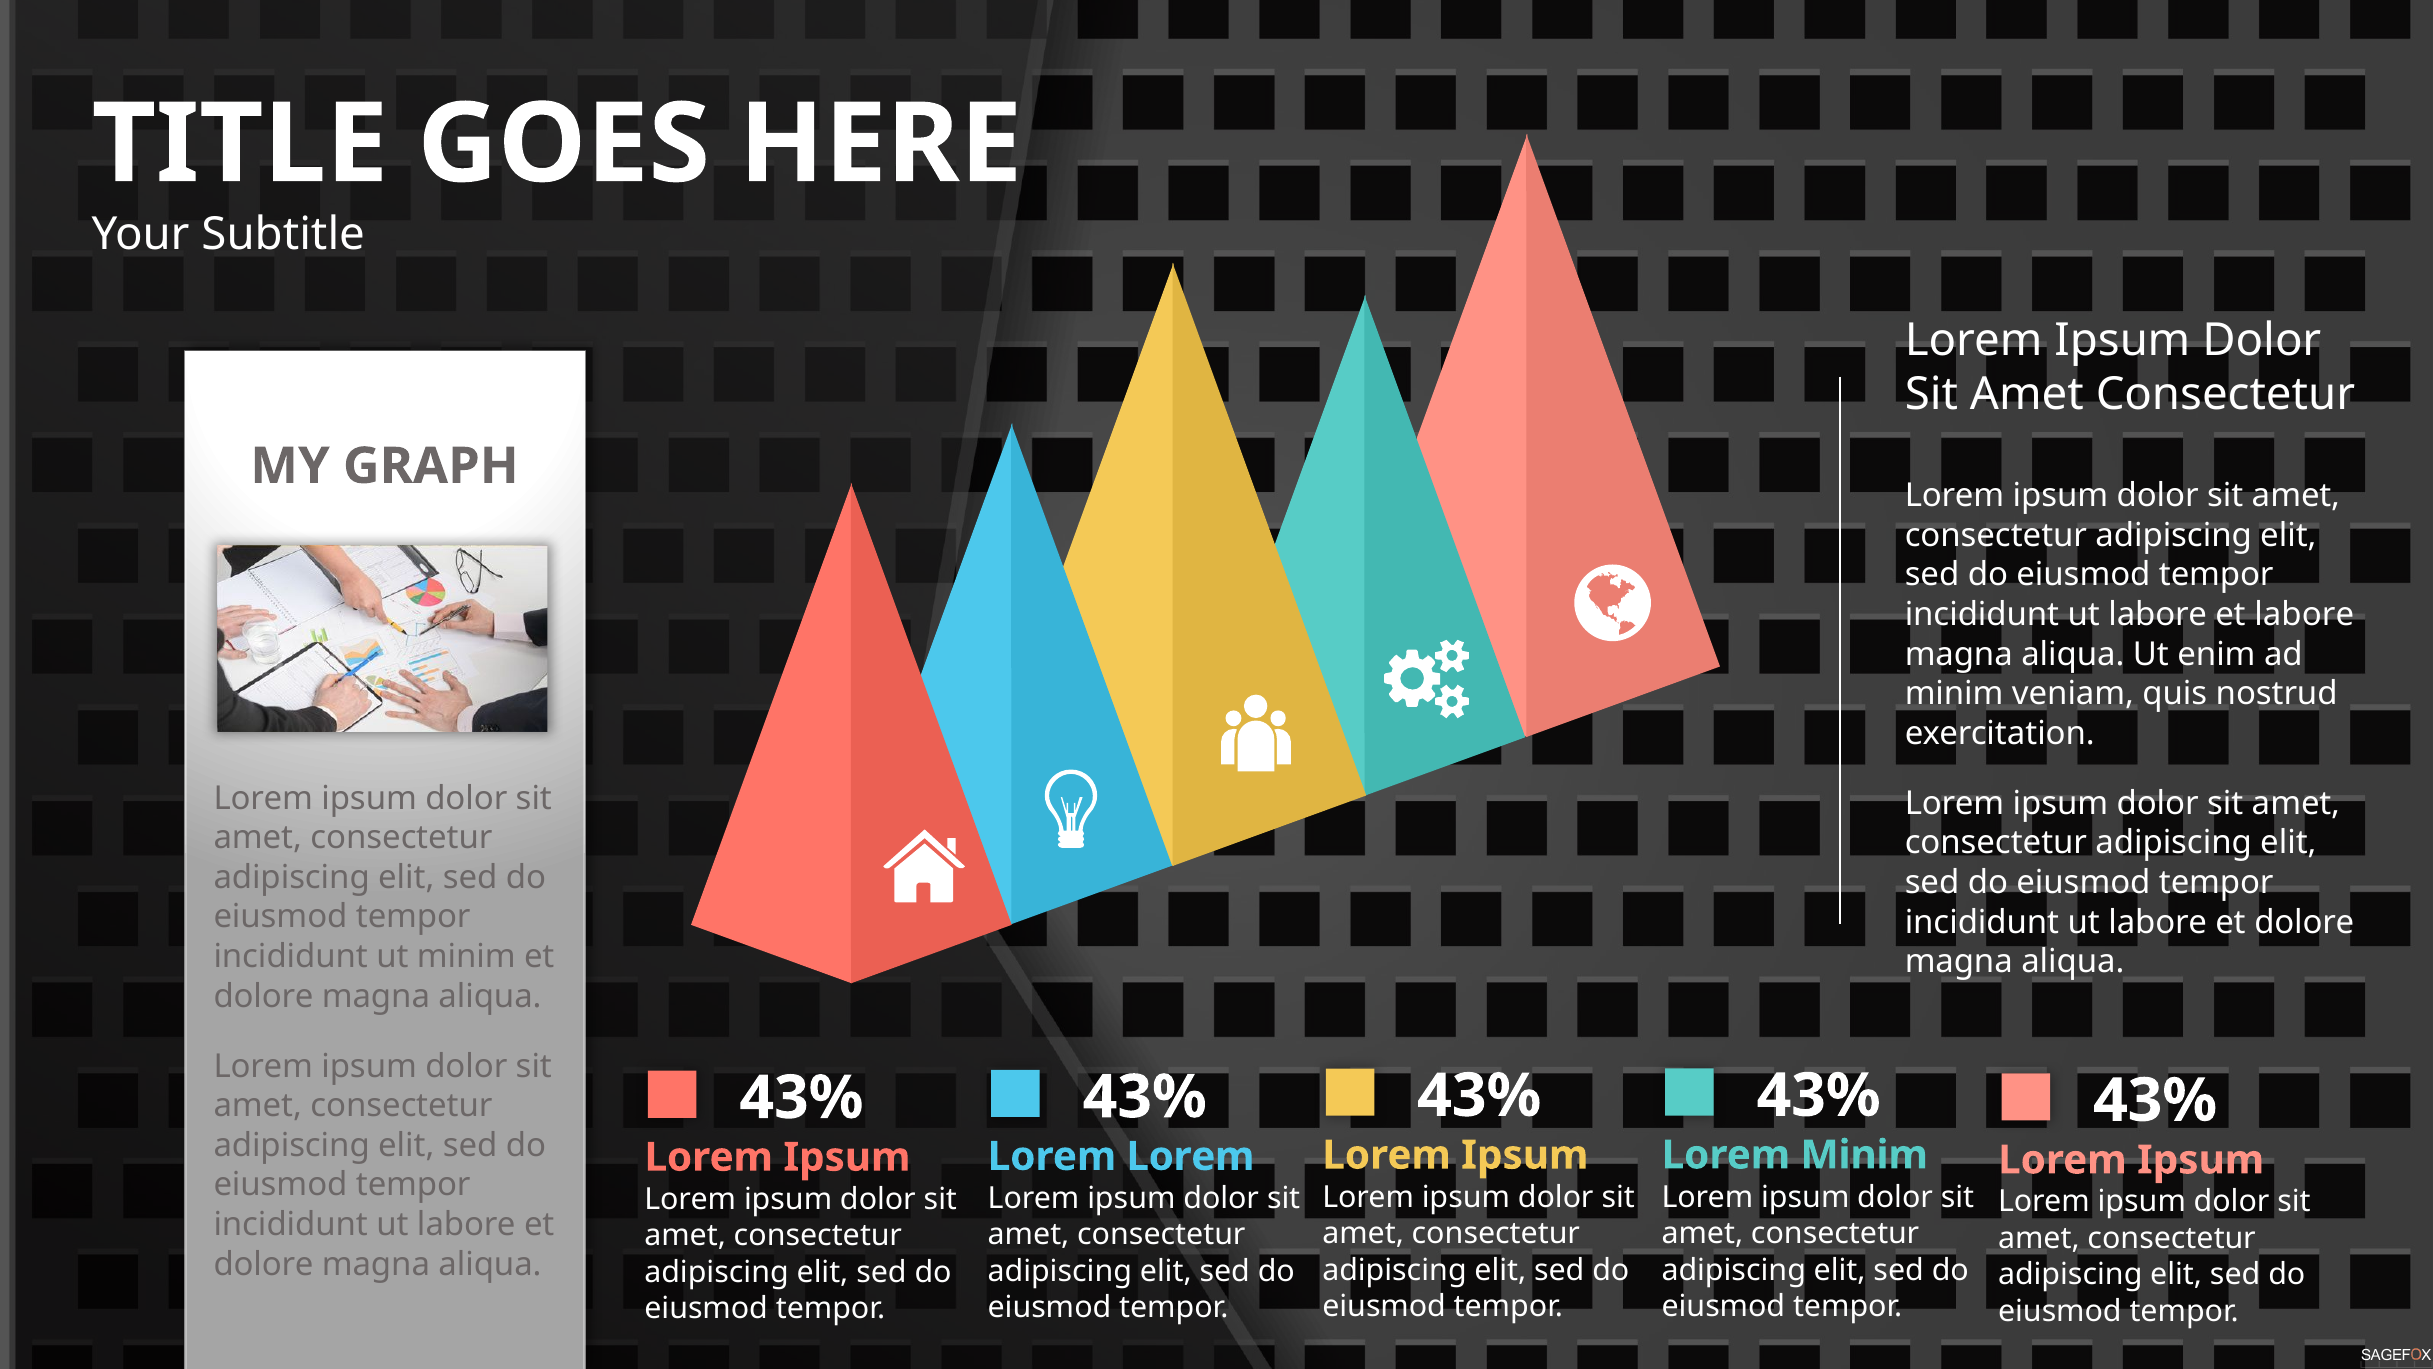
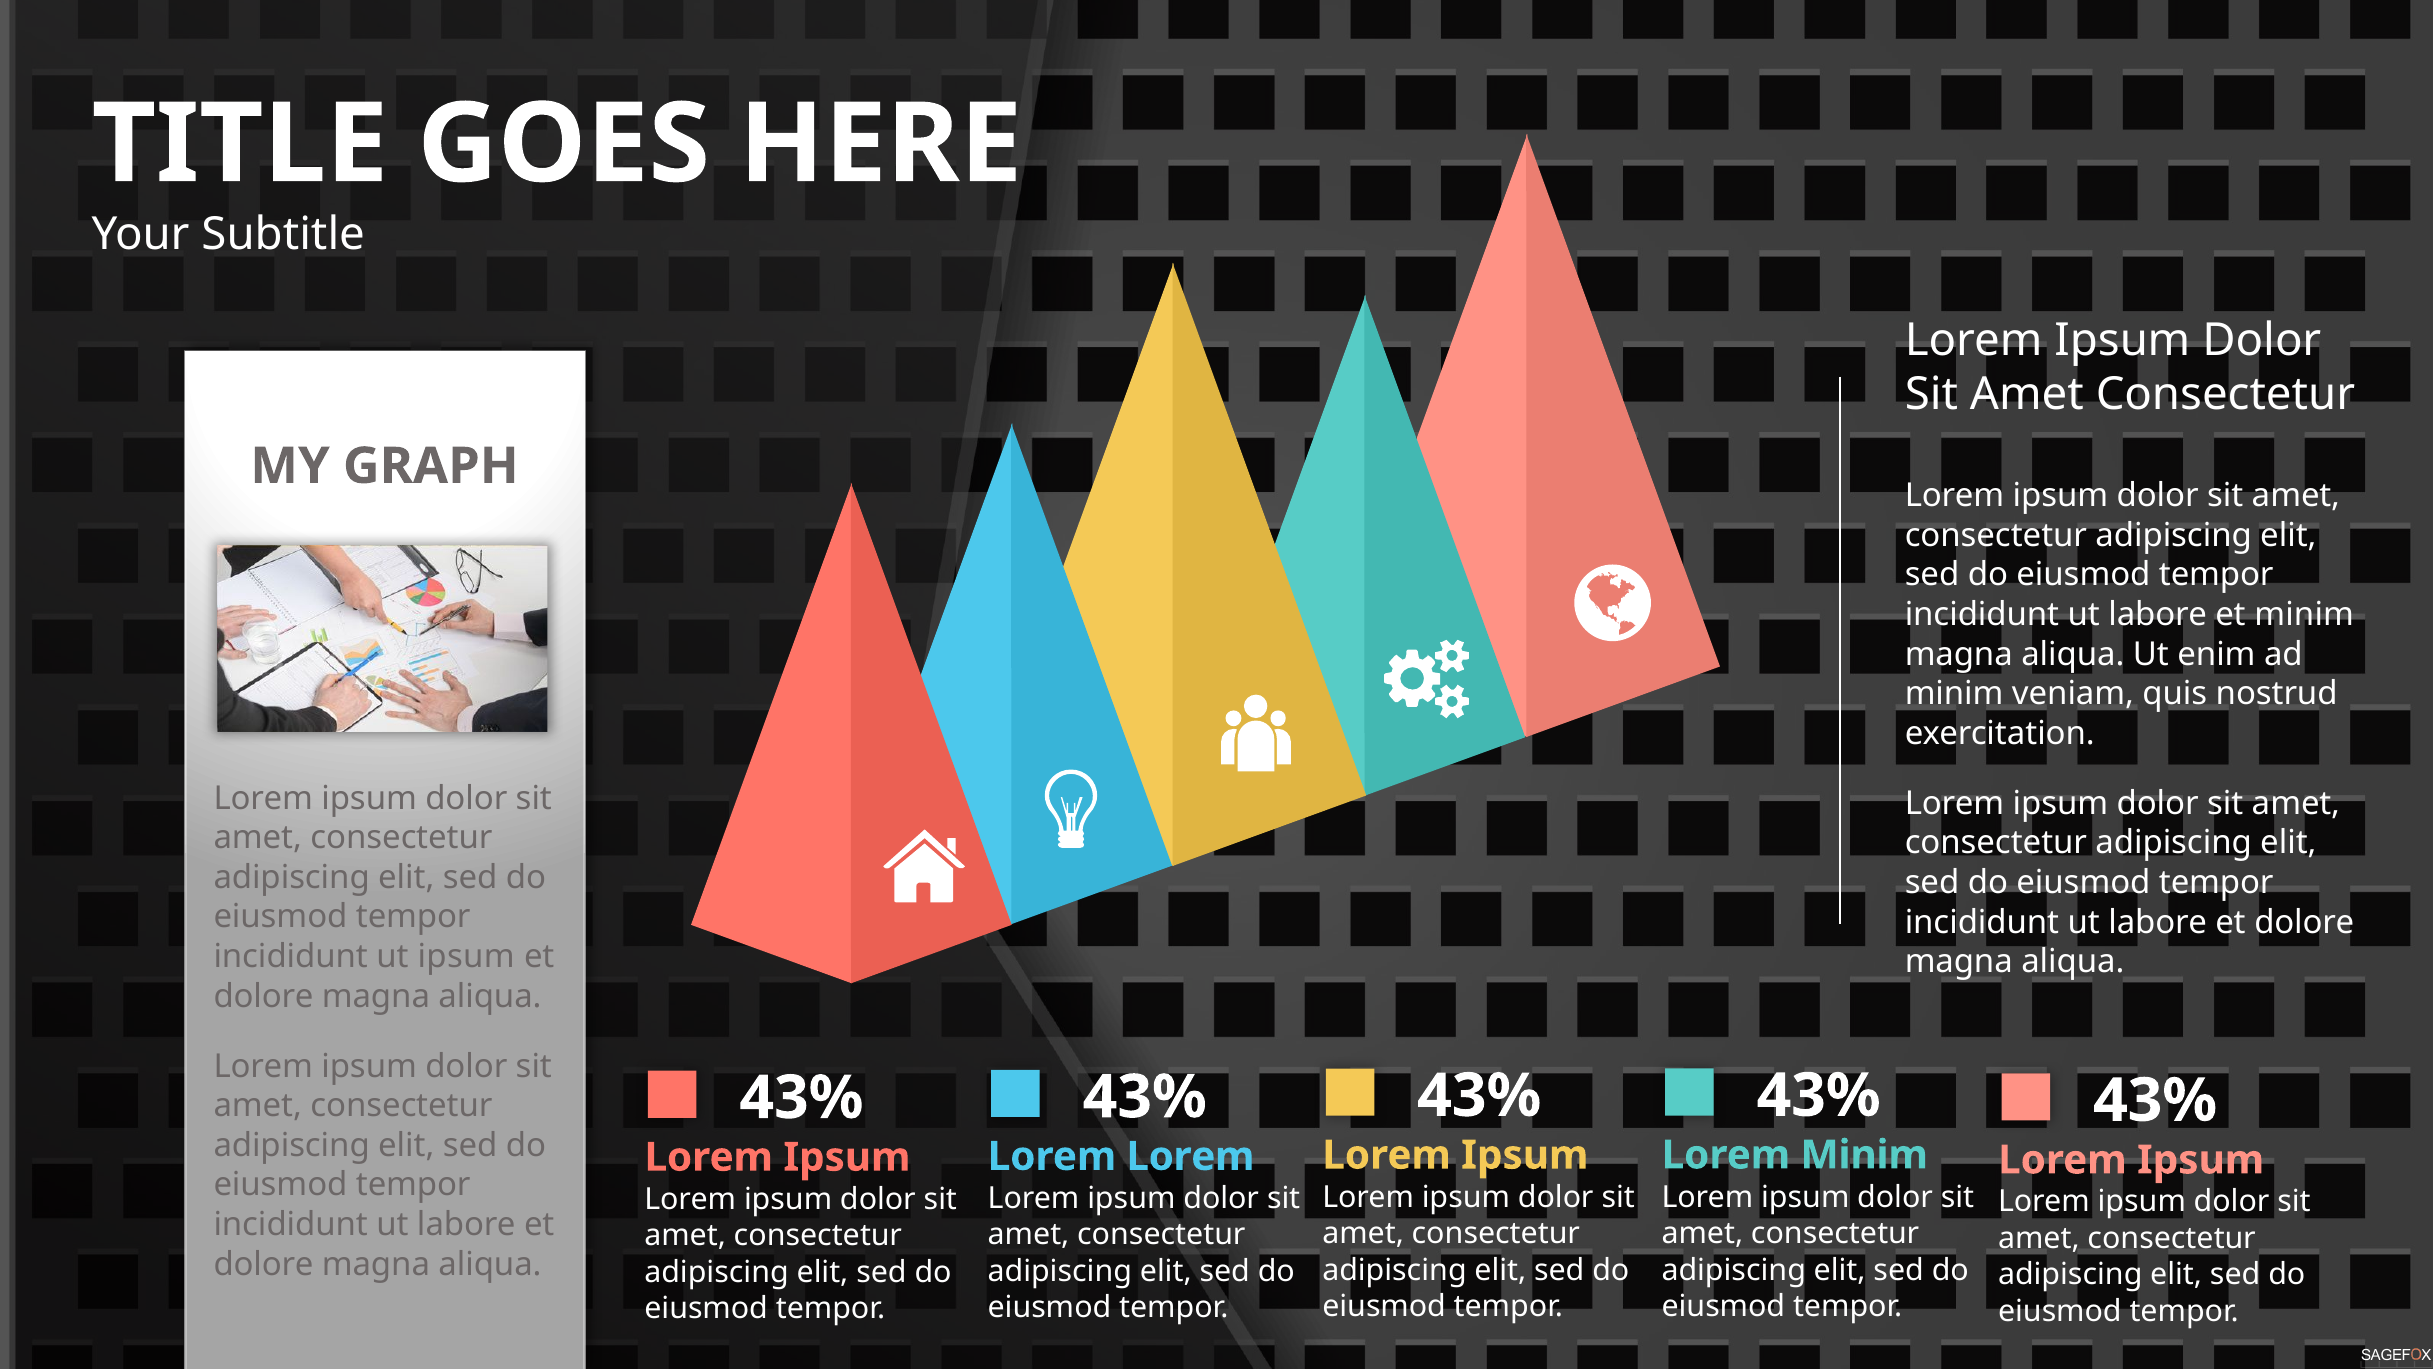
et labore: labore -> minim
ut minim: minim -> ipsum
